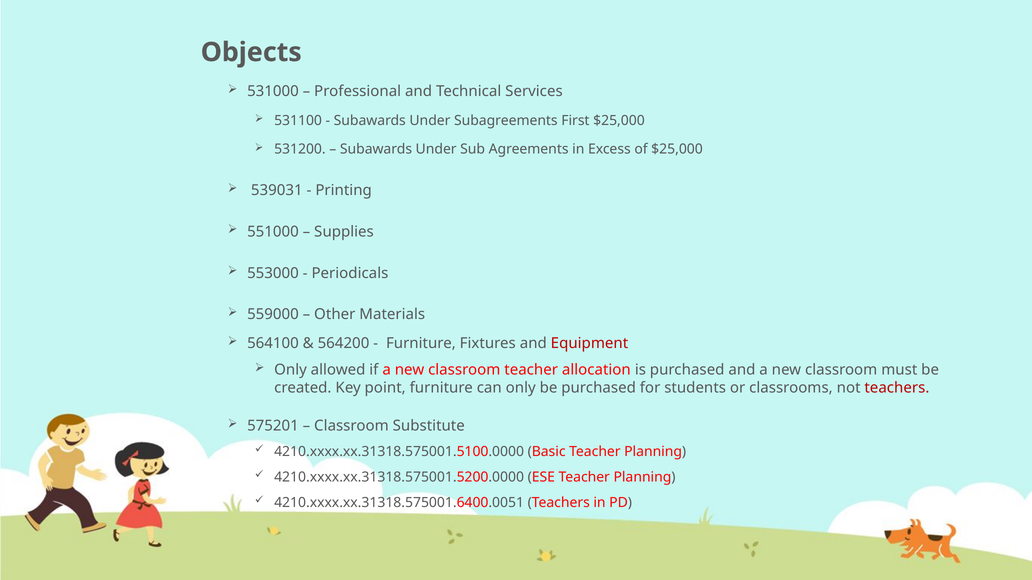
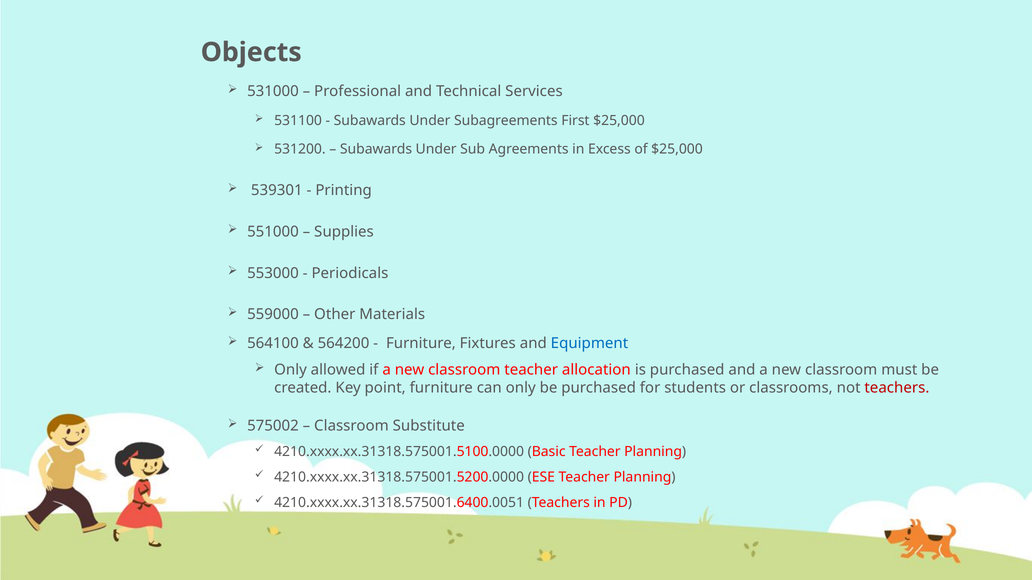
539031: 539031 -> 539301
Equipment colour: red -> blue
575201: 575201 -> 575002
